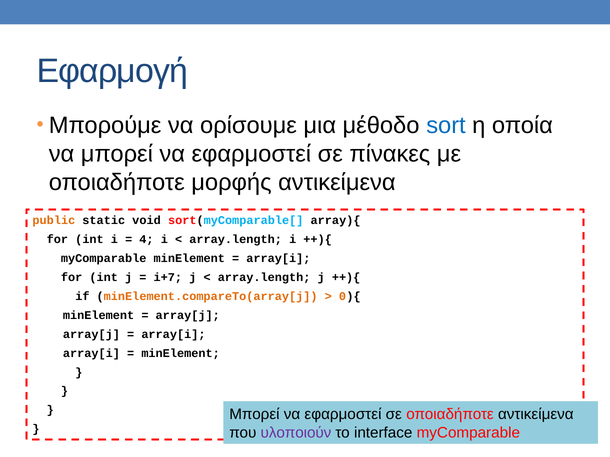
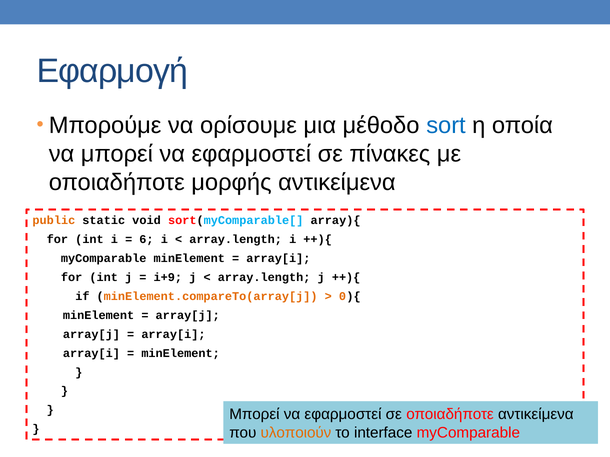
4: 4 -> 6
i+7: i+7 -> i+9
υλοποιούν colour: purple -> orange
